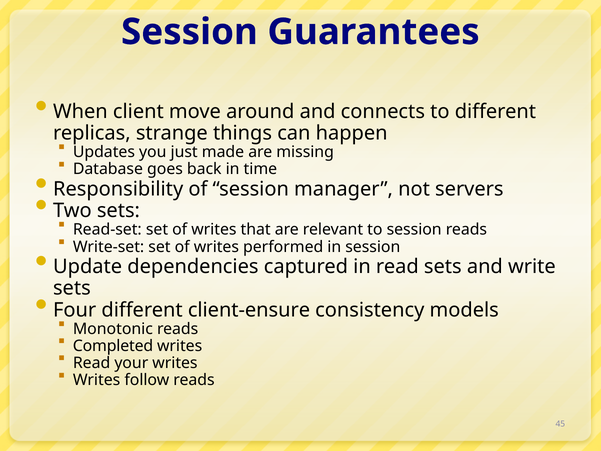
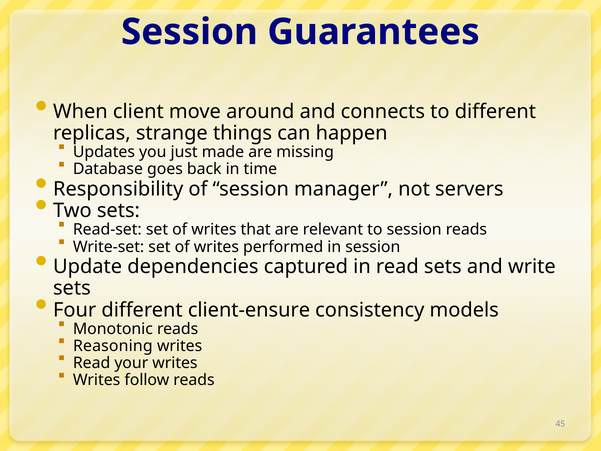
Completed: Completed -> Reasoning
